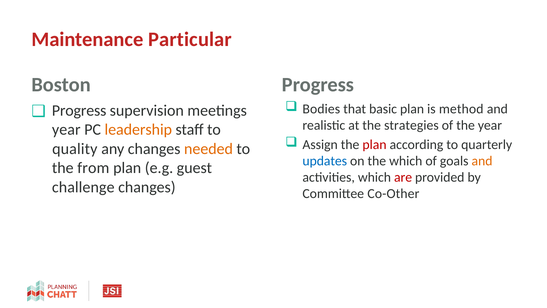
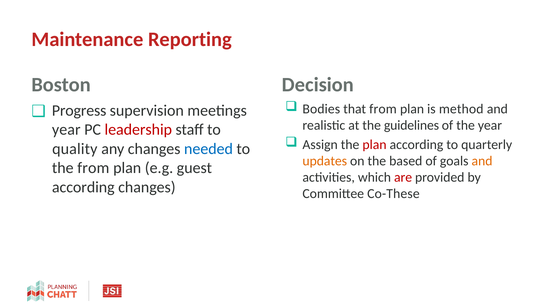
Particular: Particular -> Reporting
Progress at (318, 85): Progress -> Decision
that basic: basic -> from
strategies: strategies -> guidelines
leadership colour: orange -> red
needed colour: orange -> blue
updates colour: blue -> orange
the which: which -> based
challenge at (83, 187): challenge -> according
Co-Other: Co-Other -> Co-These
